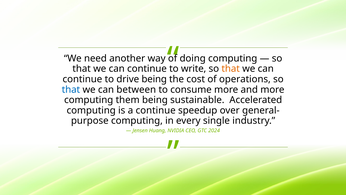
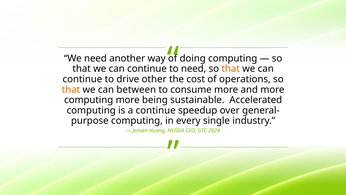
write at (194, 69): write -> need
drive being: being -> other
that at (71, 89) colour: blue -> orange
computing them: them -> more
